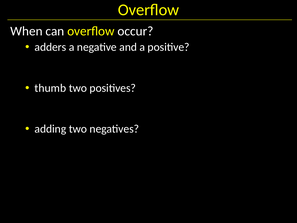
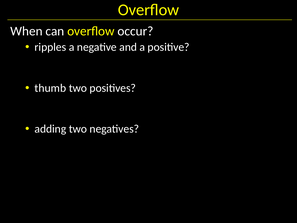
adders: adders -> ripples
